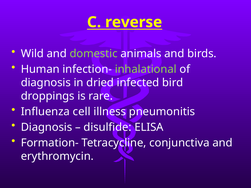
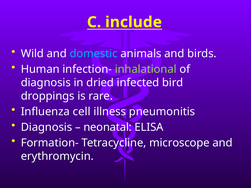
reverse: reverse -> include
domestic colour: light green -> light blue
disulfide: disulfide -> neonatal
conjunctiva: conjunctiva -> microscope
